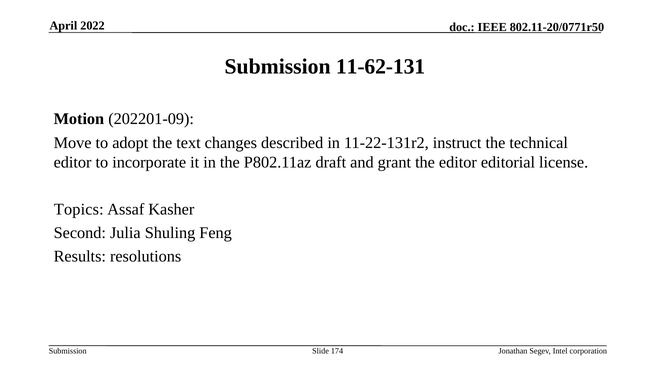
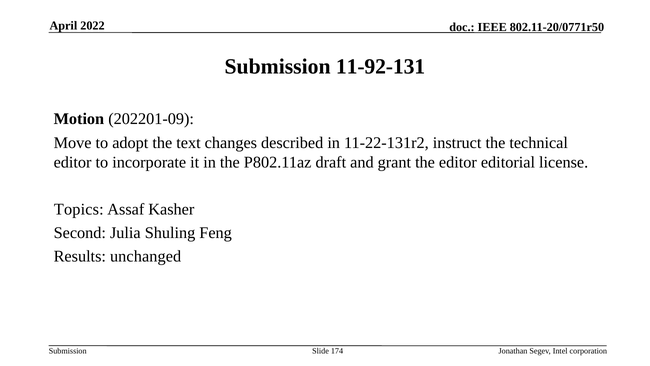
11-62-131: 11-62-131 -> 11-92-131
resolutions: resolutions -> unchanged
